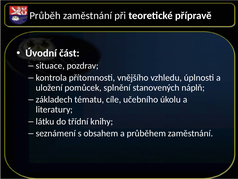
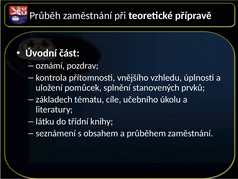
situace: situace -> oznámí
náplň: náplň -> prvků
